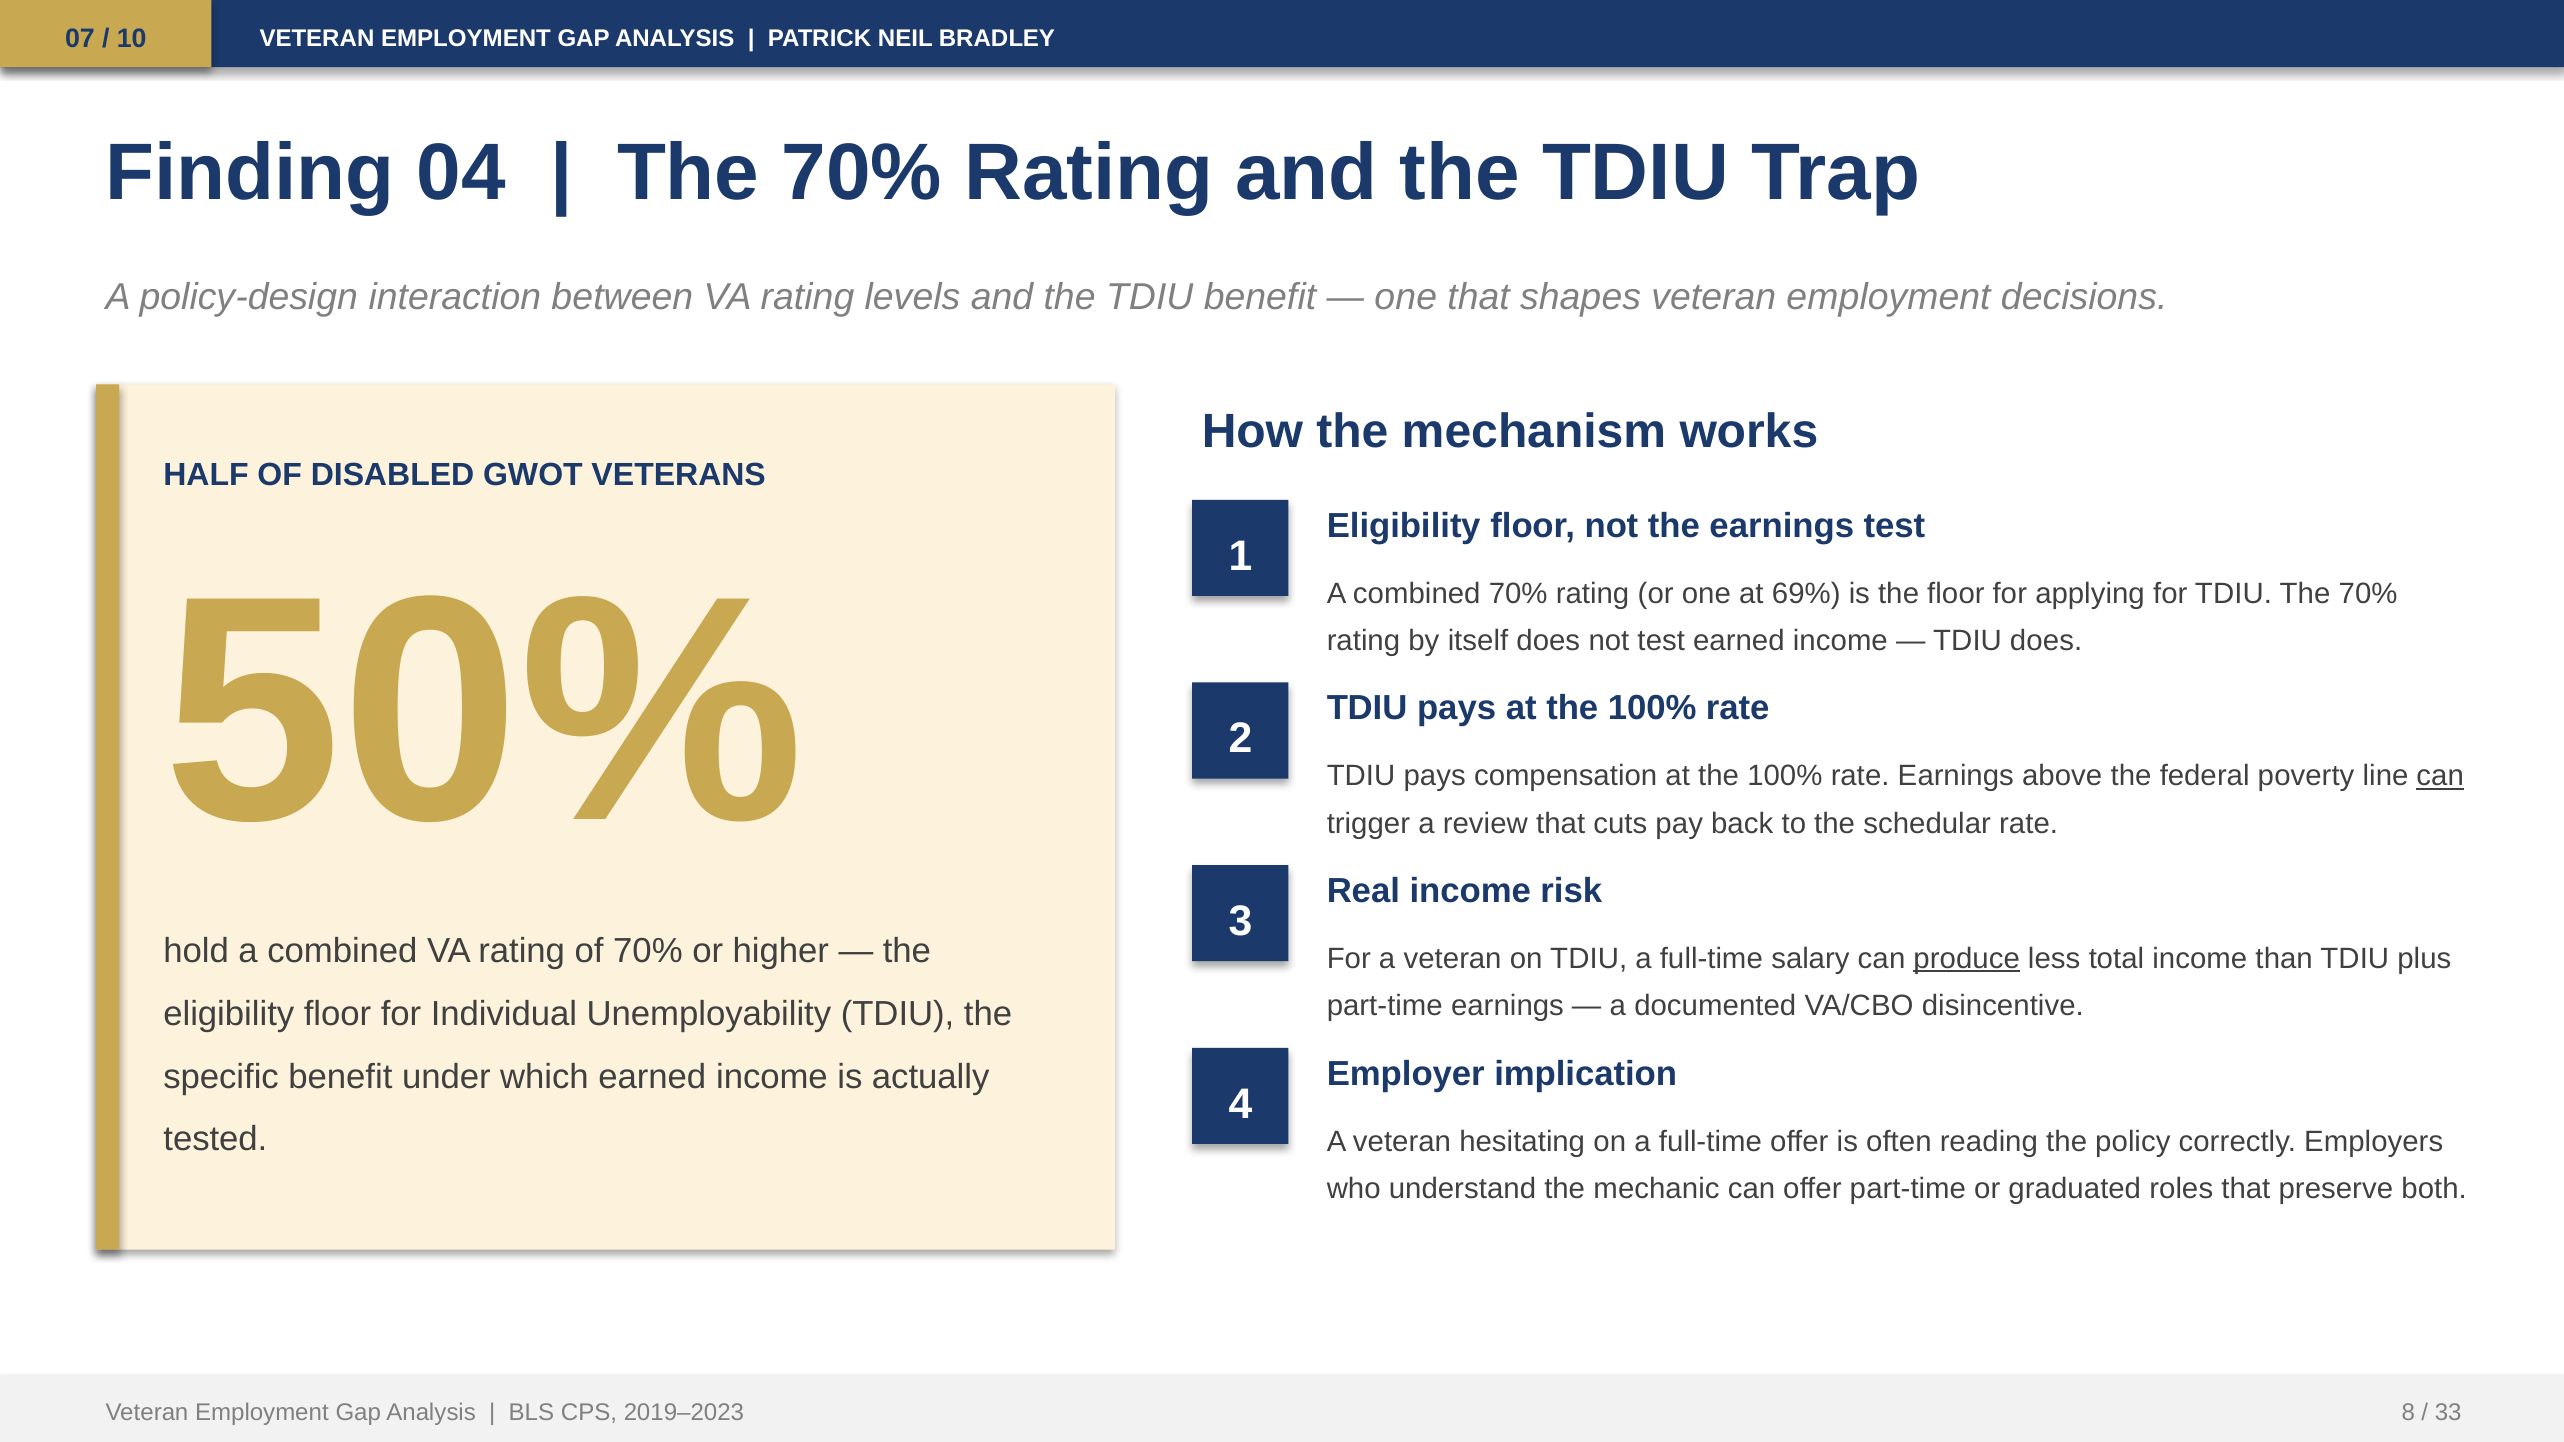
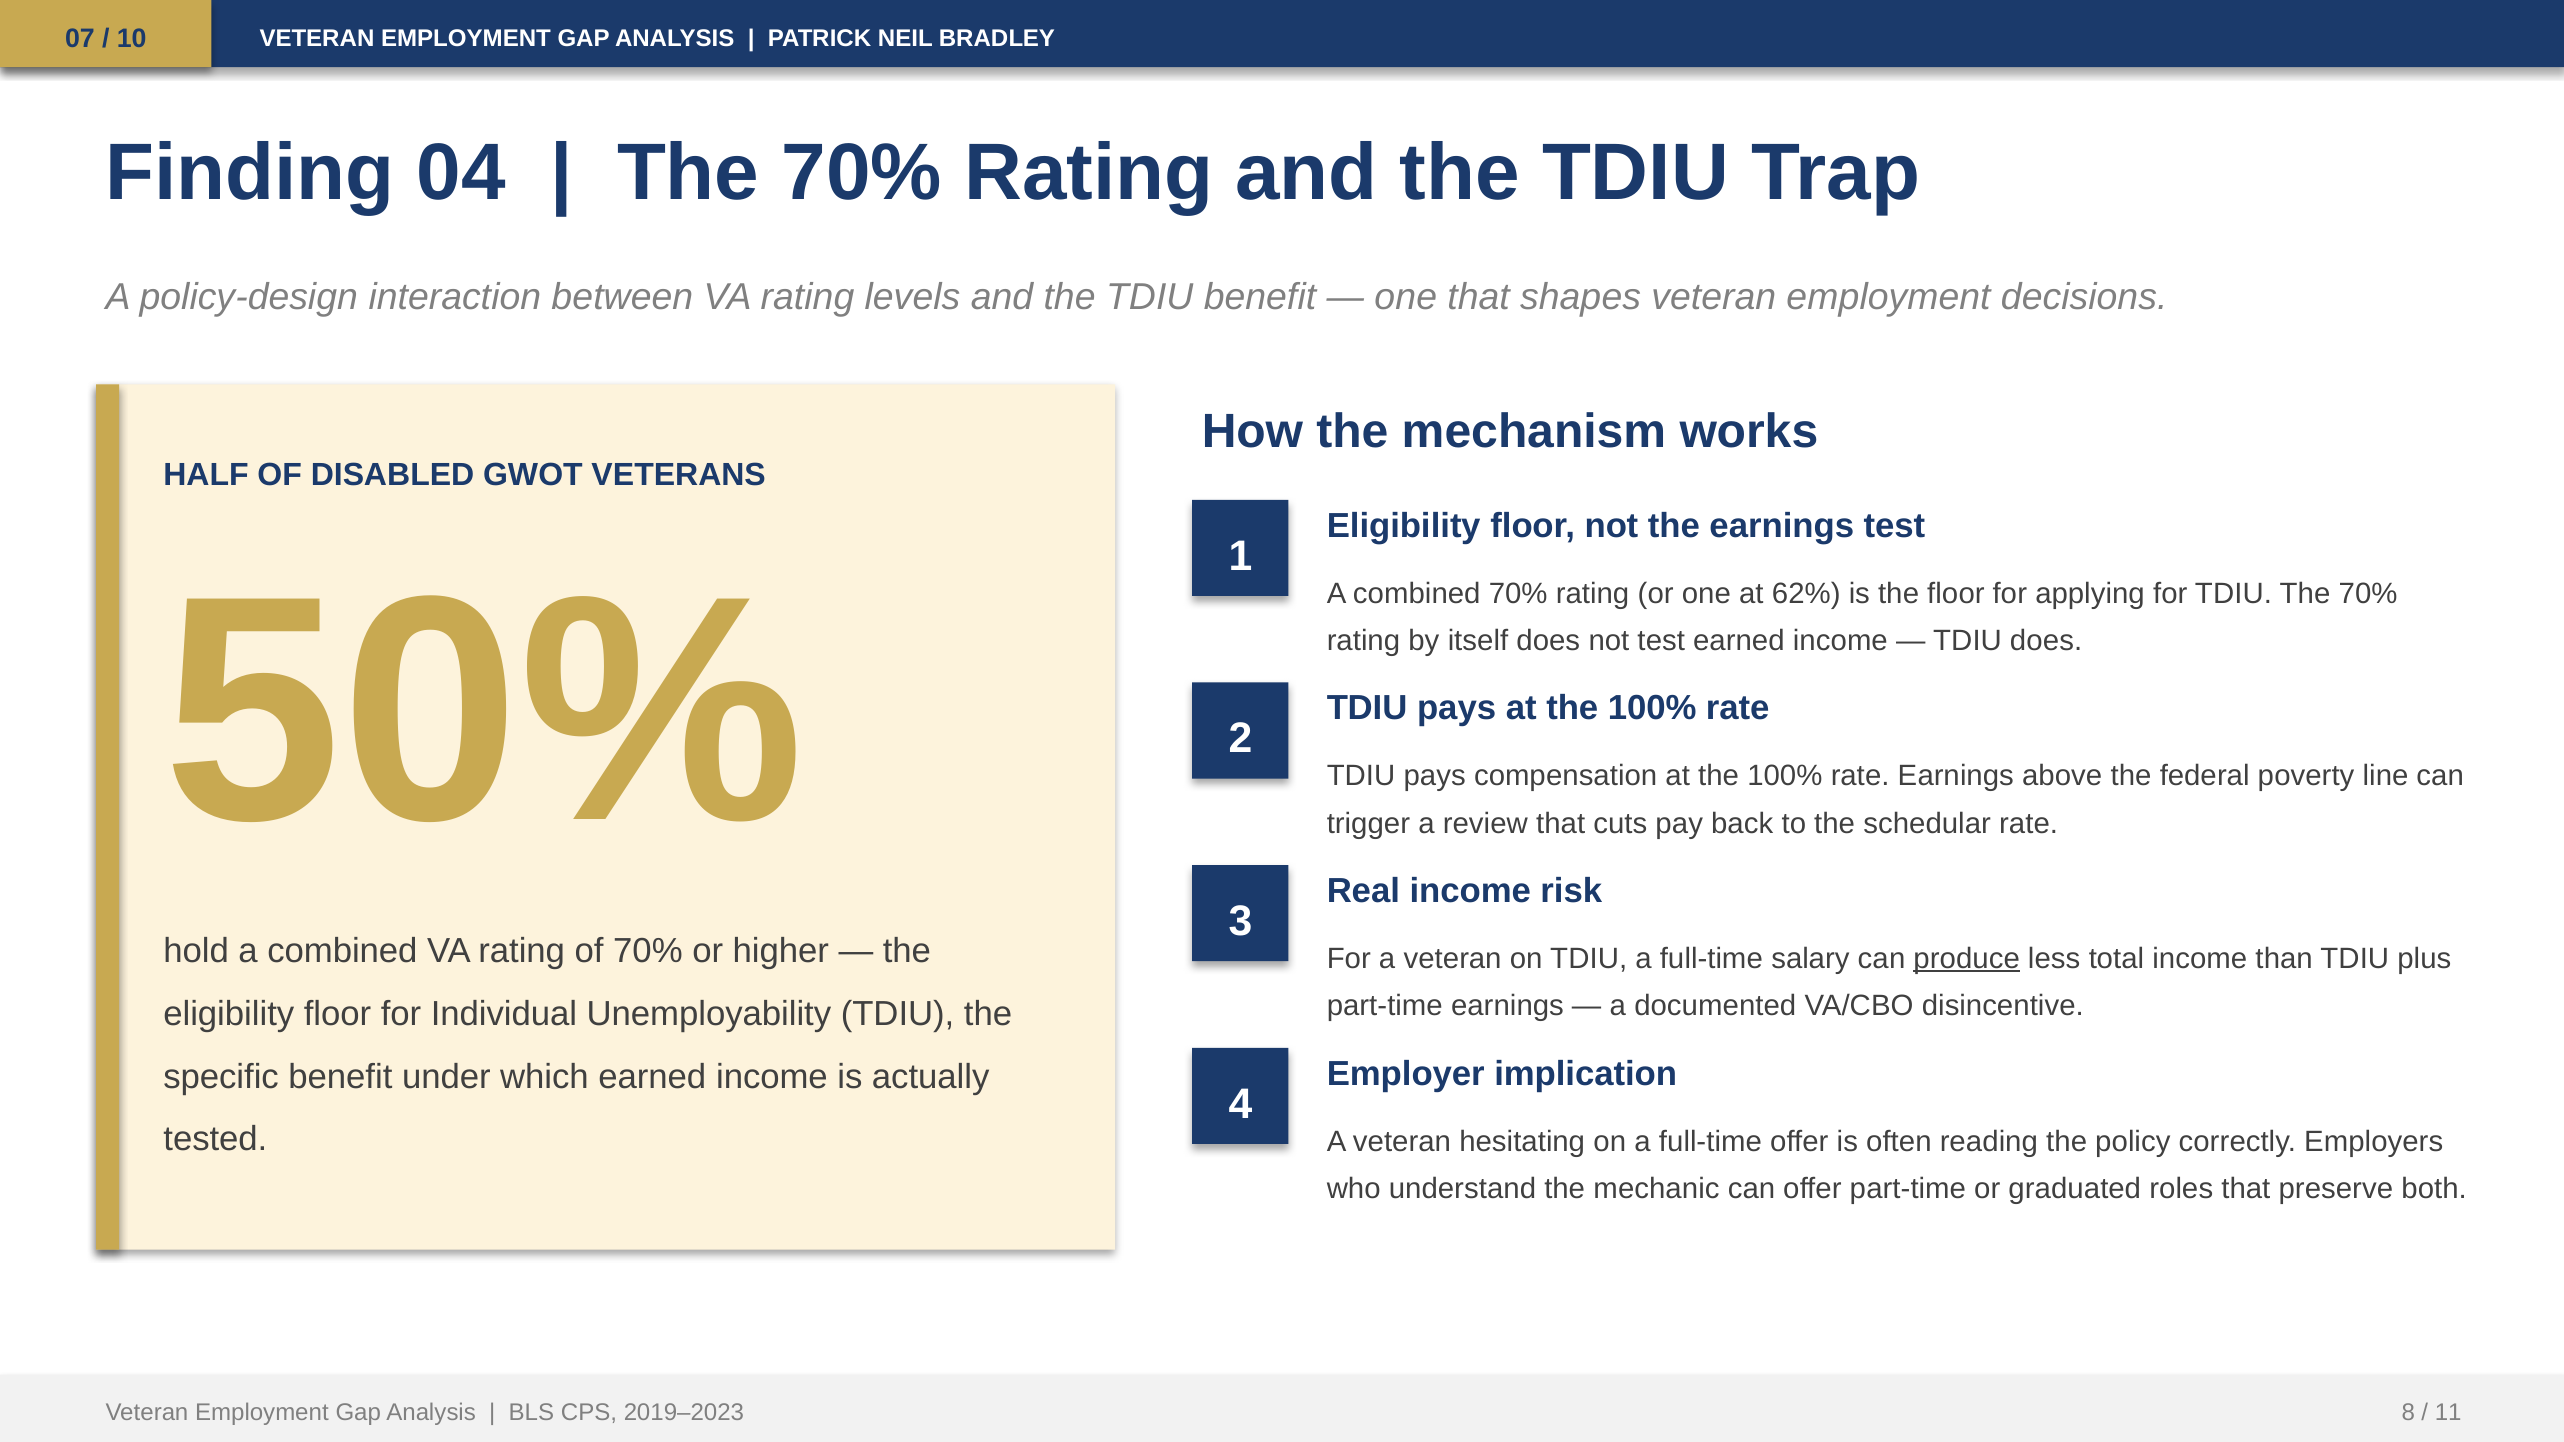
69%: 69% -> 62%
can at (2440, 776) underline: present -> none
33: 33 -> 11
